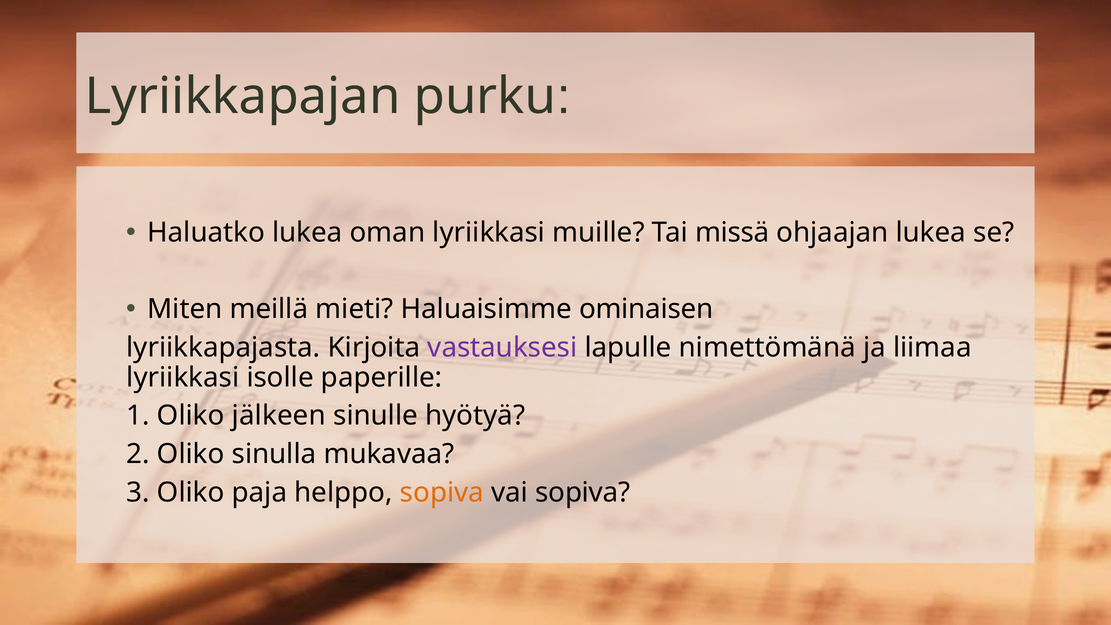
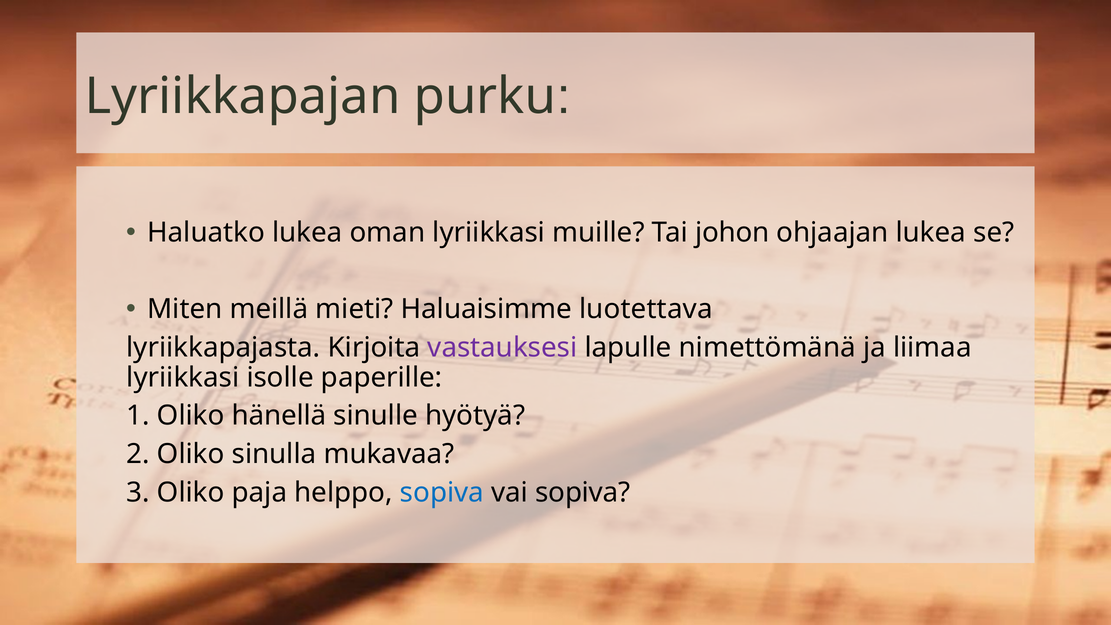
missä: missä -> johon
ominaisen: ominaisen -> luotettava
jälkeen: jälkeen -> hänellä
sopiva at (442, 492) colour: orange -> blue
